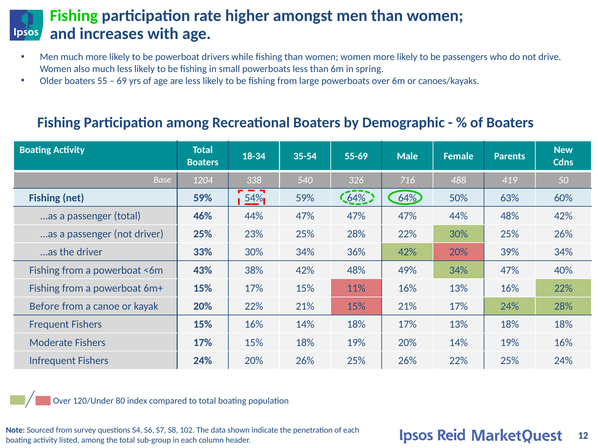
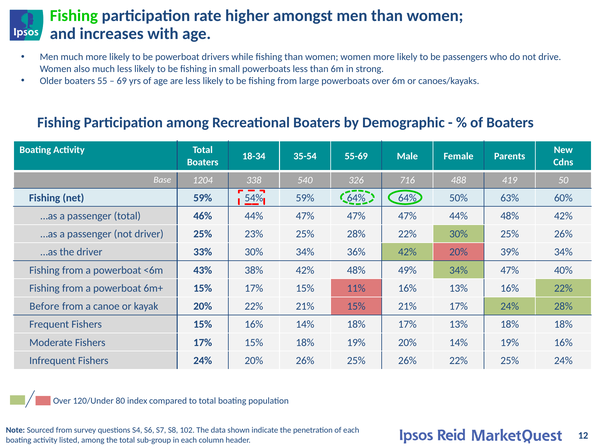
spring: spring -> strong
